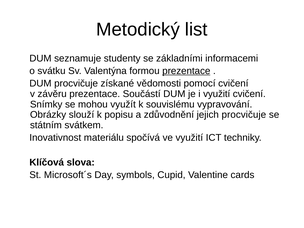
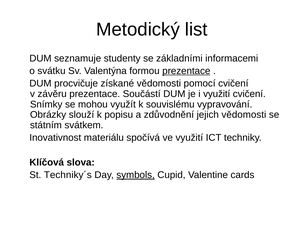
jejich procvičuje: procvičuje -> vědomosti
Microsoft´s: Microsoft´s -> Techniky´s
symbols underline: none -> present
